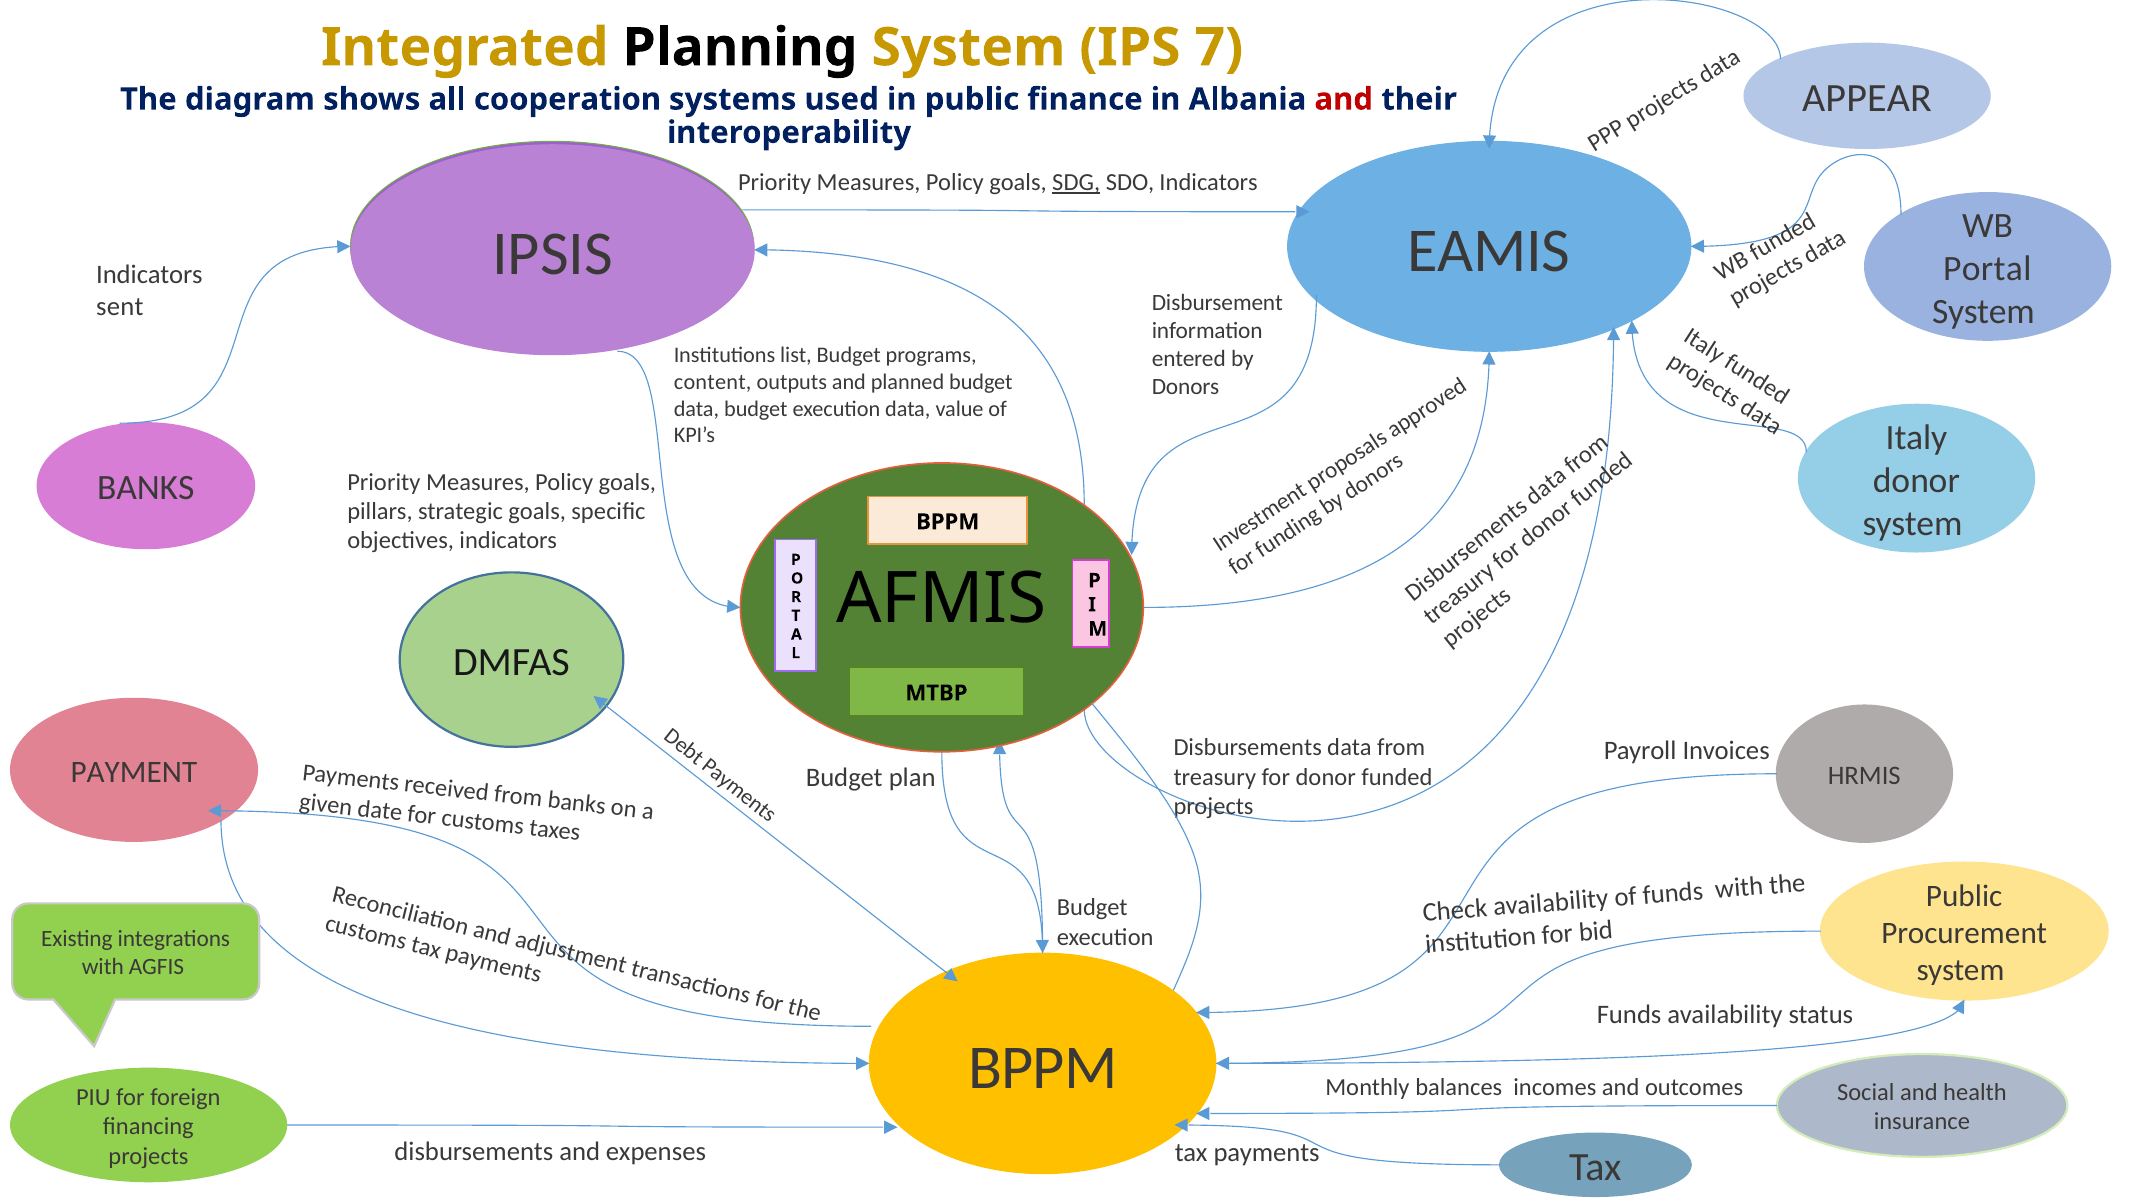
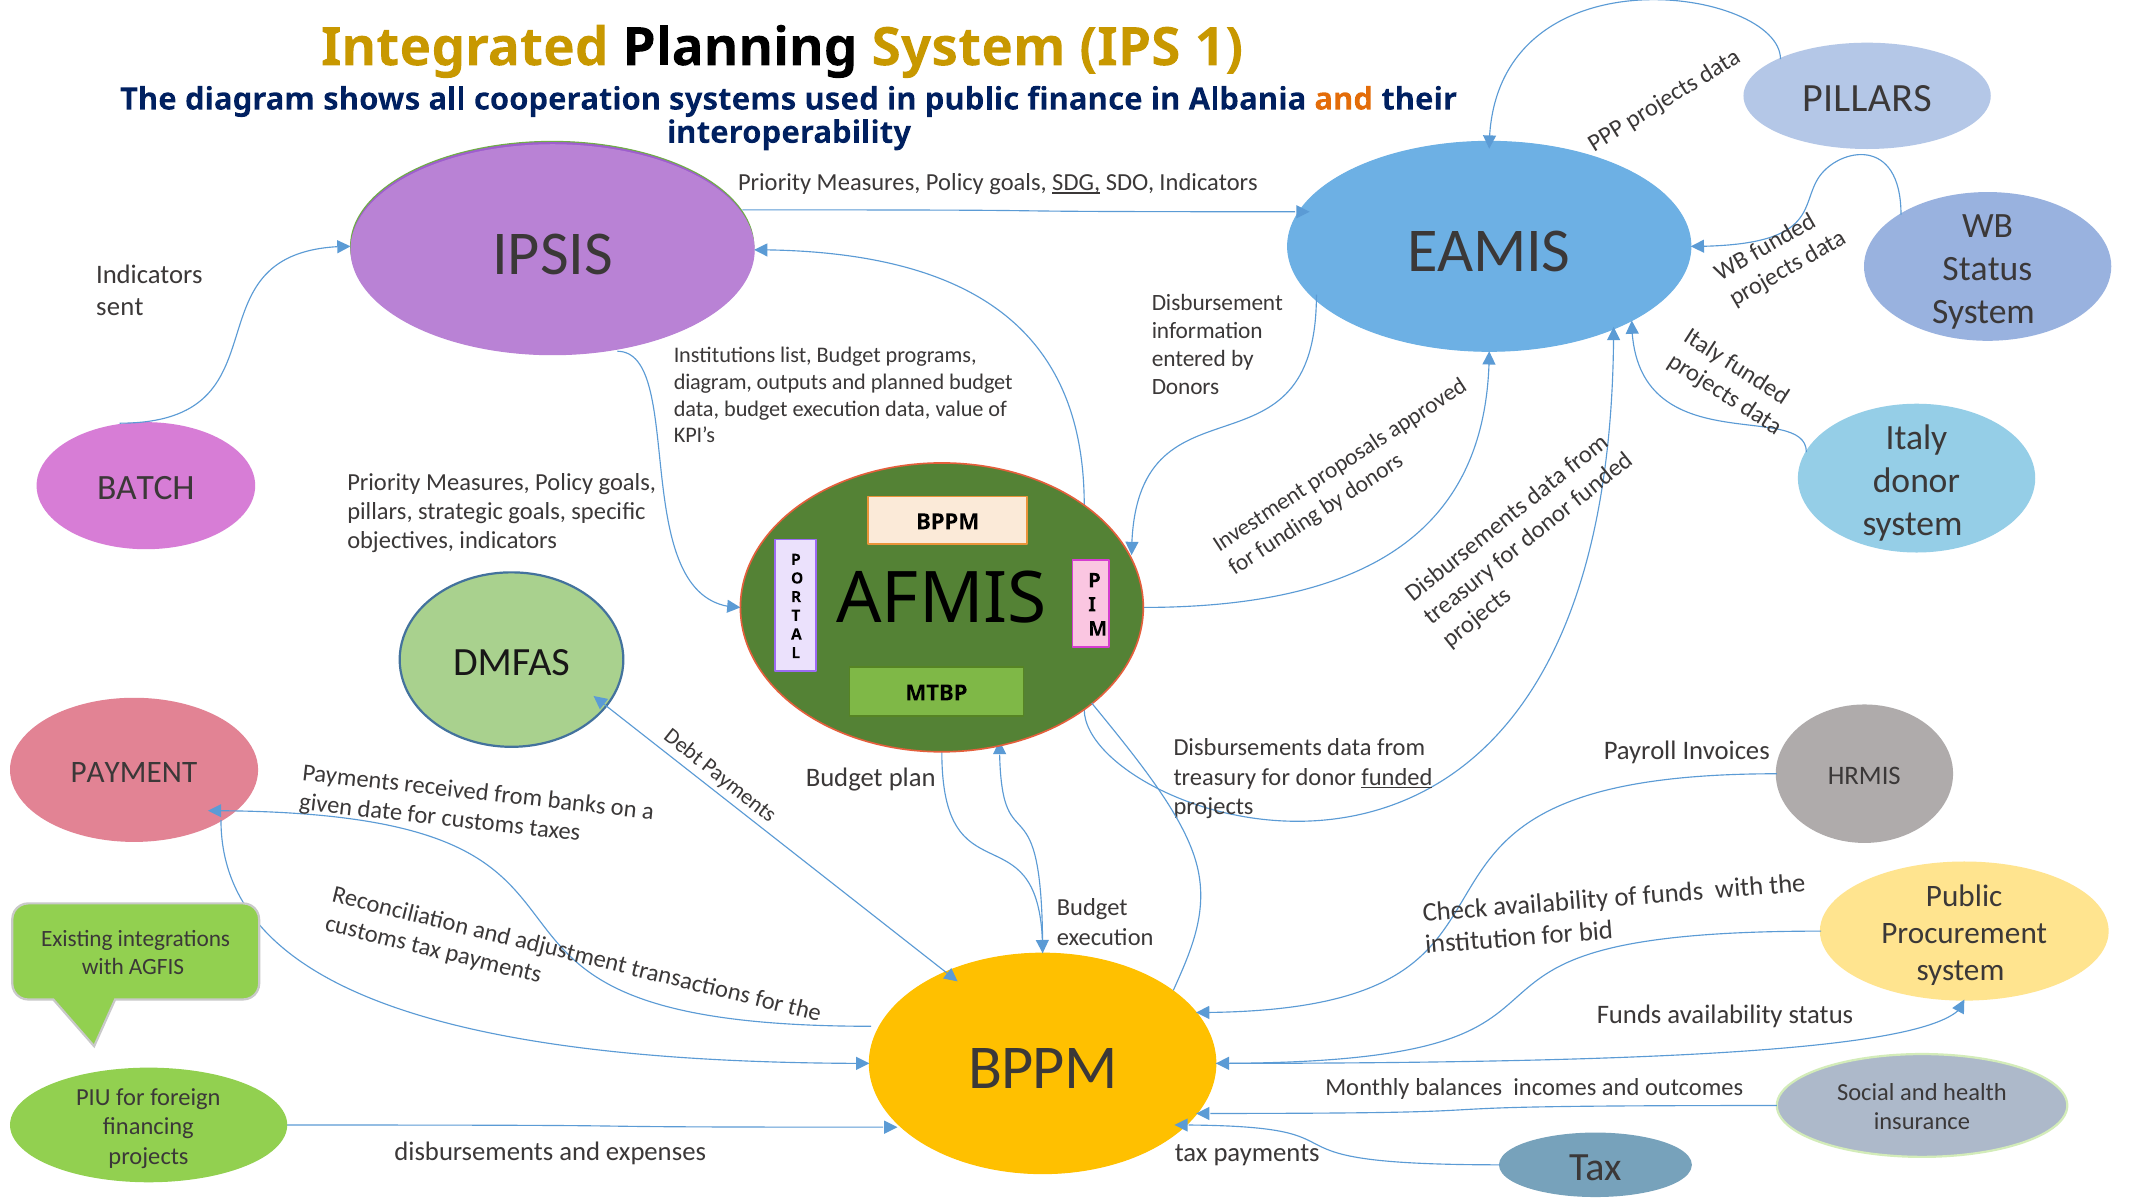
7: 7 -> 1
APPEAR at (1867, 99): APPEAR -> PILLARS
and at (1344, 99) colour: red -> orange
Portal at (1987, 269): Portal -> Status
content at (713, 382): content -> diagram
BANKS at (146, 488): BANKS -> BATCH
funded underline: none -> present
